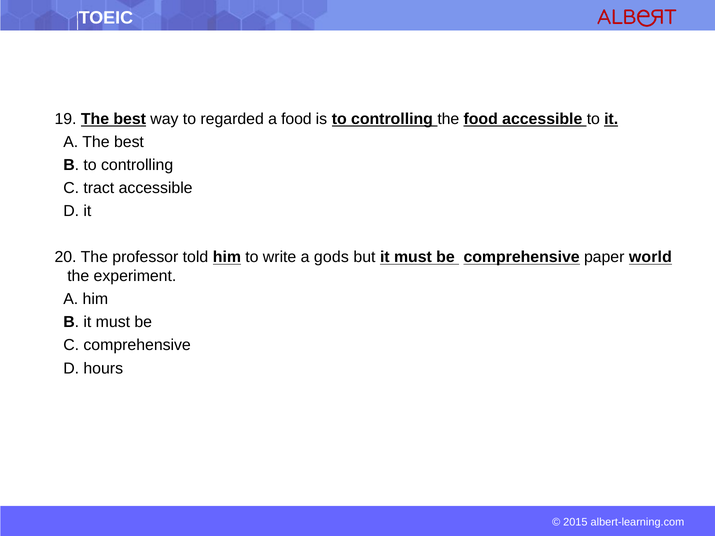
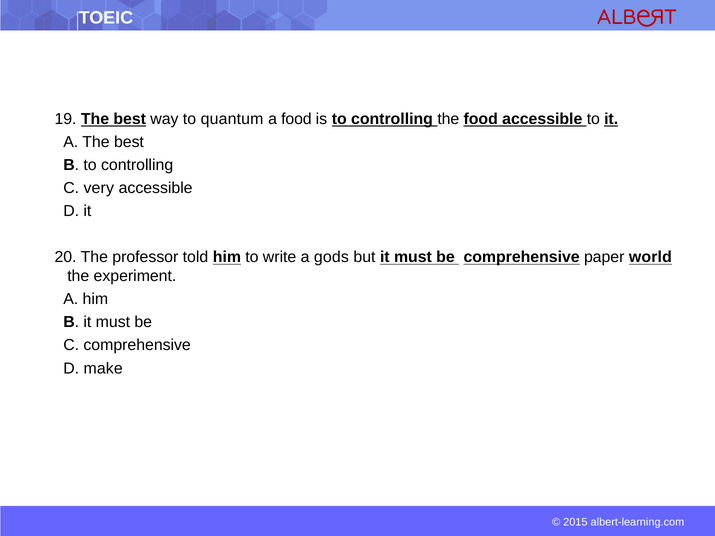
regarded: regarded -> quantum
tract: tract -> very
hours: hours -> make
